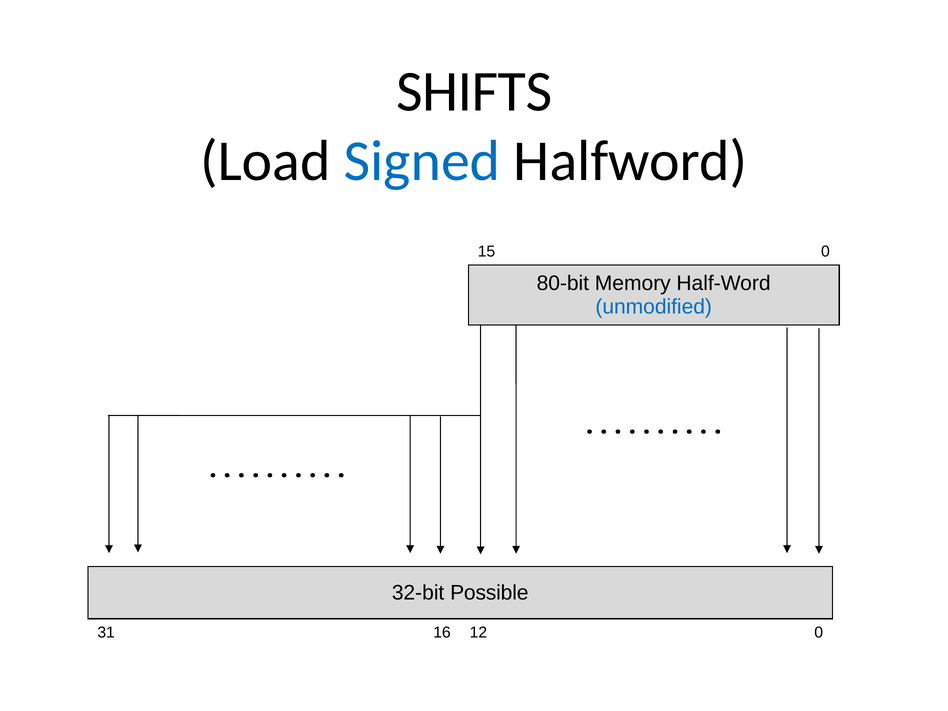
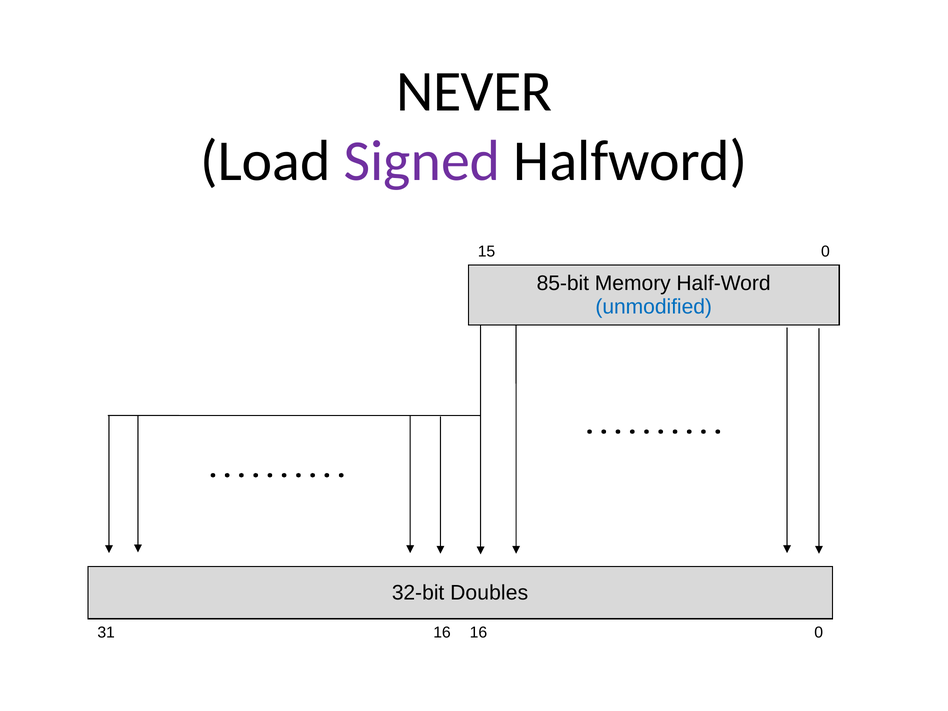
SHIFTS: SHIFTS -> NEVER
Signed colour: blue -> purple
80-bit: 80-bit -> 85-bit
Possible: Possible -> Doubles
16 12: 12 -> 16
